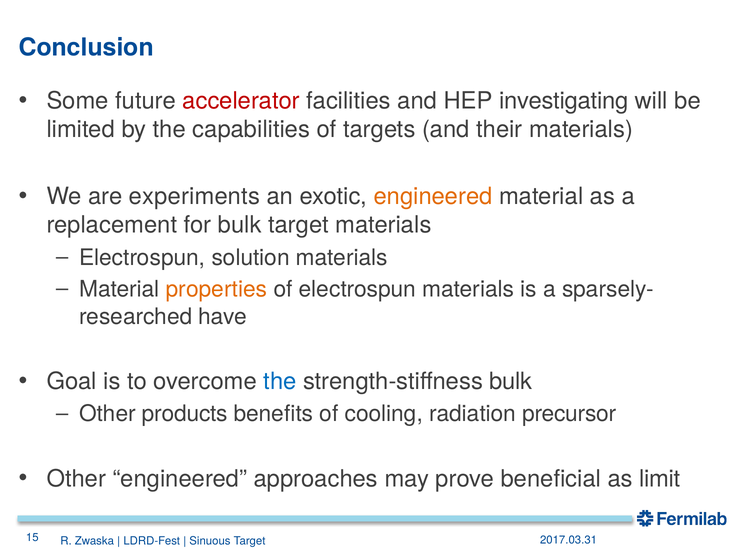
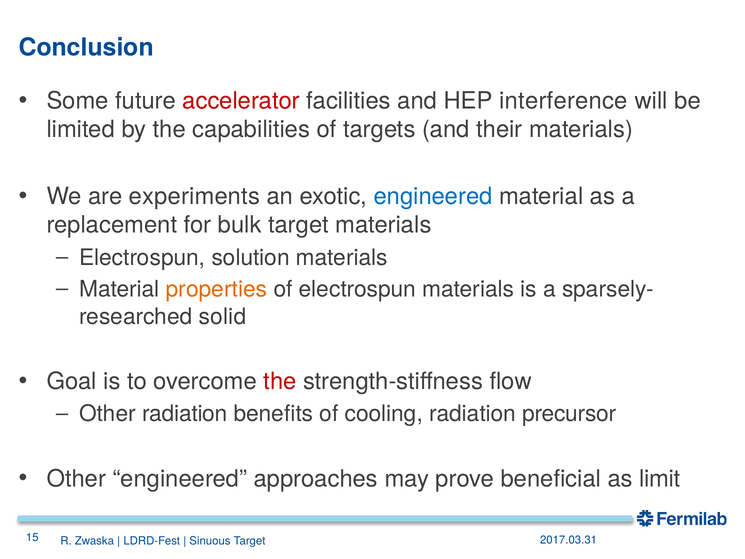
investigating: investigating -> interference
engineered at (433, 196) colour: orange -> blue
have: have -> solid
the at (280, 381) colour: blue -> red
strength-stiffness bulk: bulk -> flow
Other products: products -> radiation
